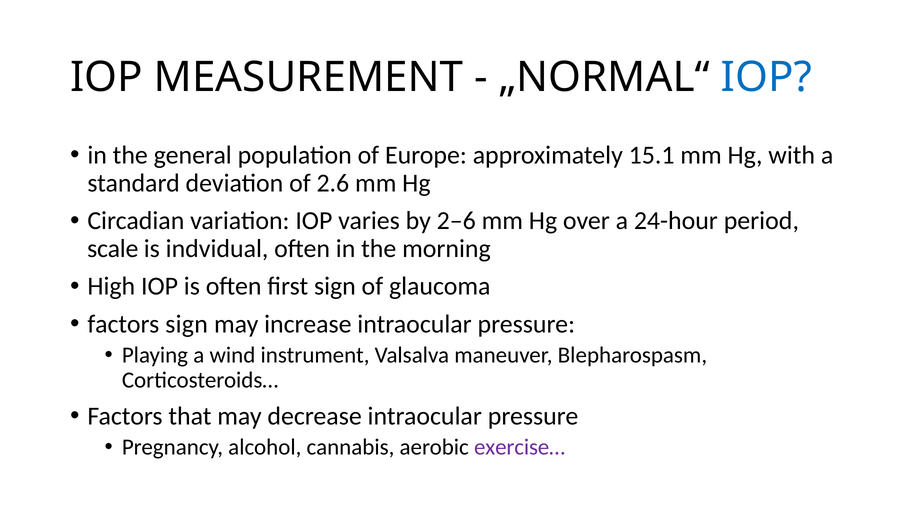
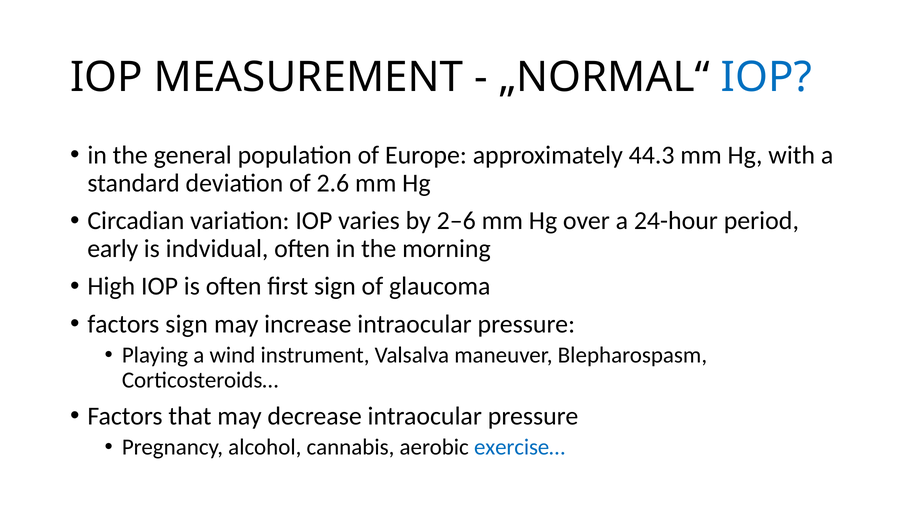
15.1: 15.1 -> 44.3
scale: scale -> early
exercise… colour: purple -> blue
